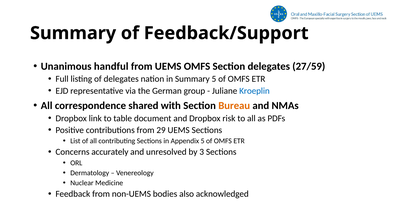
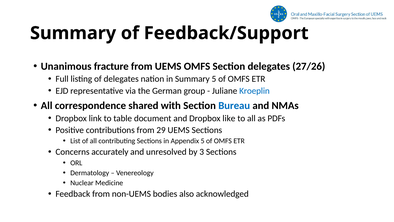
handful: handful -> fracture
27/59: 27/59 -> 27/26
Bureau colour: orange -> blue
risk: risk -> like
